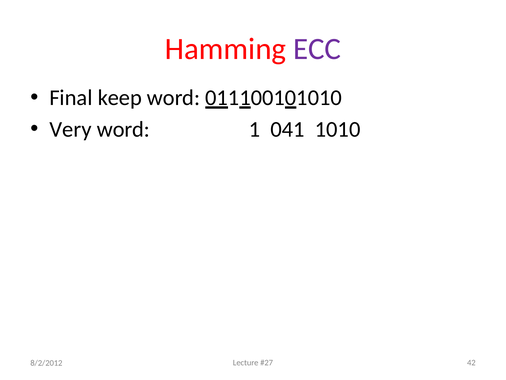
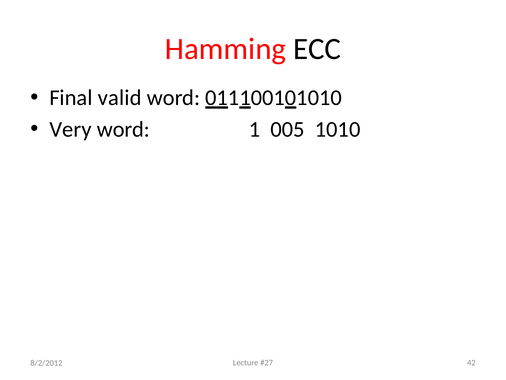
ECC colour: purple -> black
keep: keep -> valid
041: 041 -> 005
